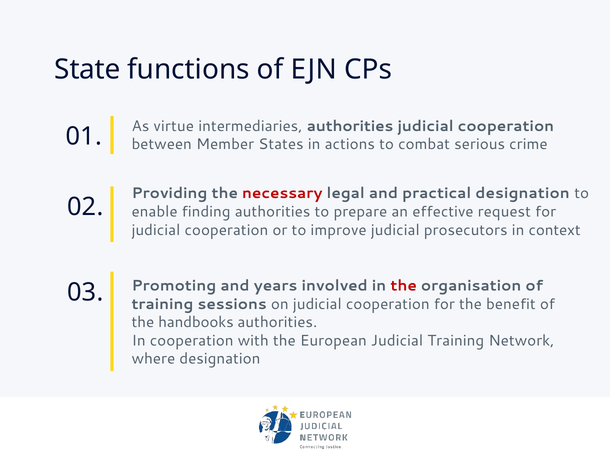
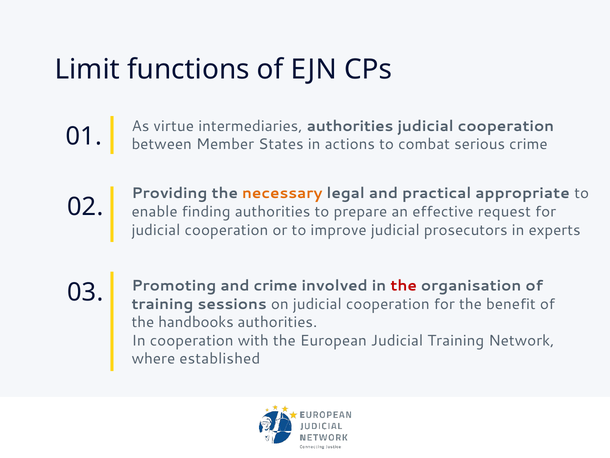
State: State -> Limit
necessary colour: red -> orange
practical designation: designation -> appropriate
context: context -> experts
and years: years -> crime
where designation: designation -> established
